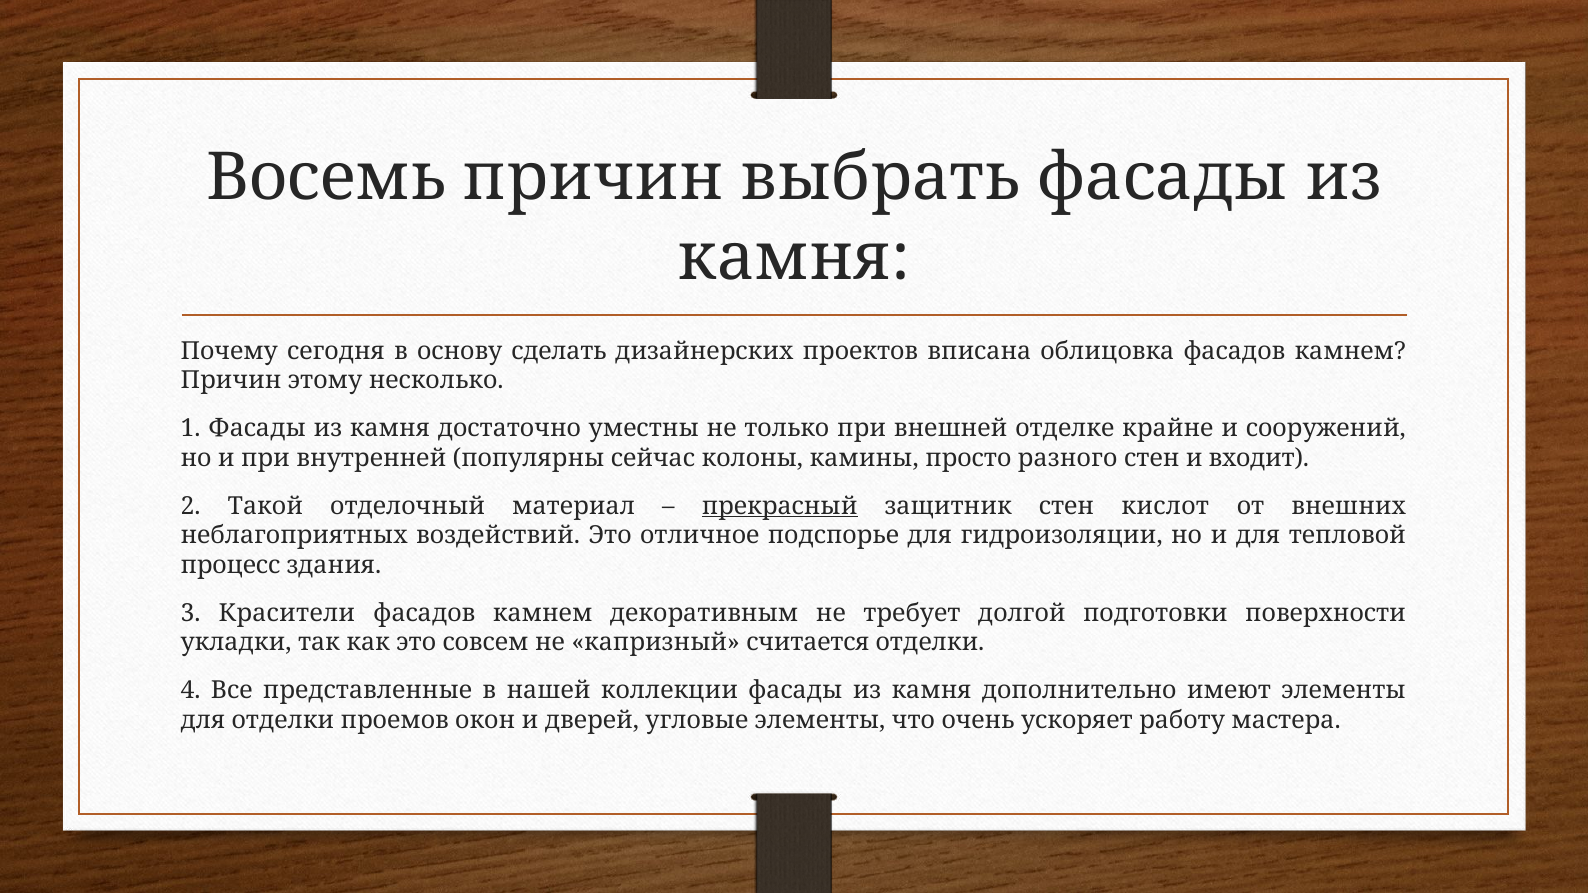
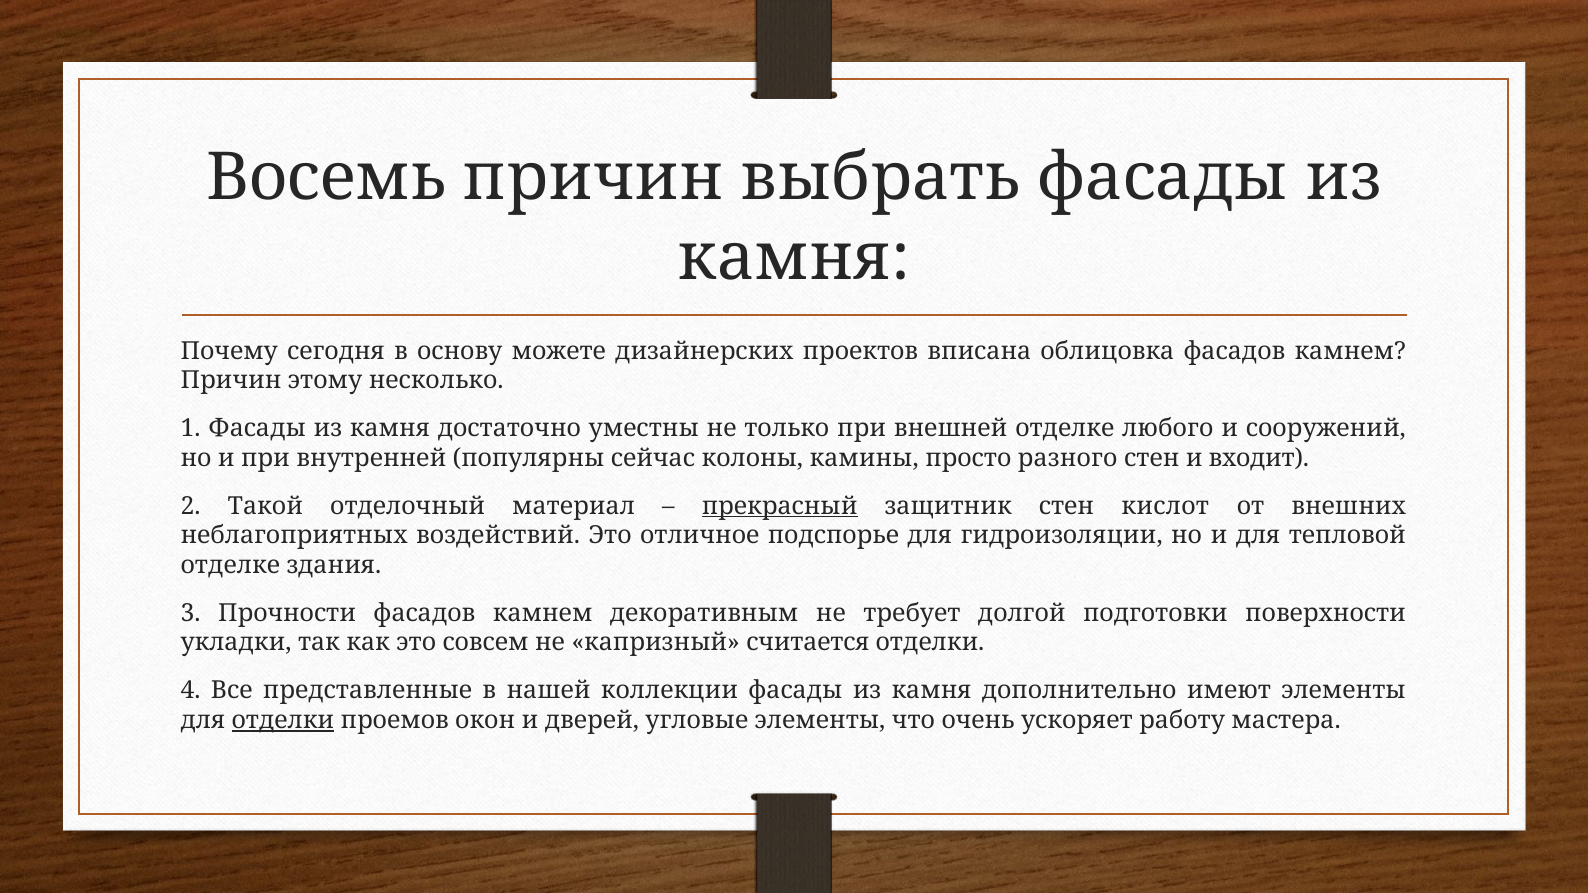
сделать: сделать -> можете
крайне: крайне -> любого
процесс at (230, 566): процесс -> отделке
Красители: Красители -> Прочности
отделки at (283, 720) underline: none -> present
